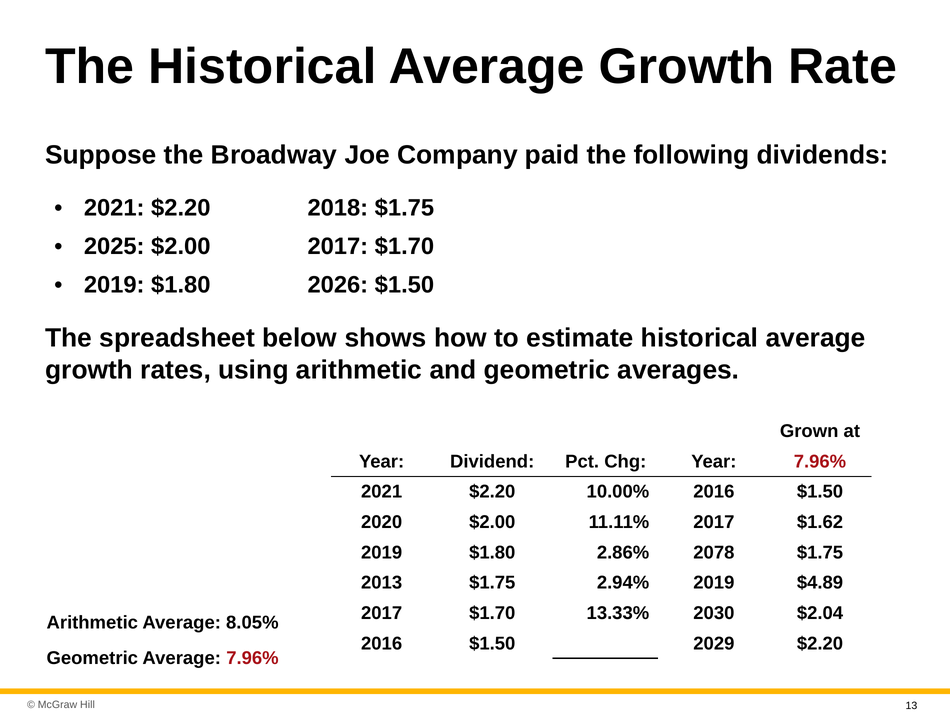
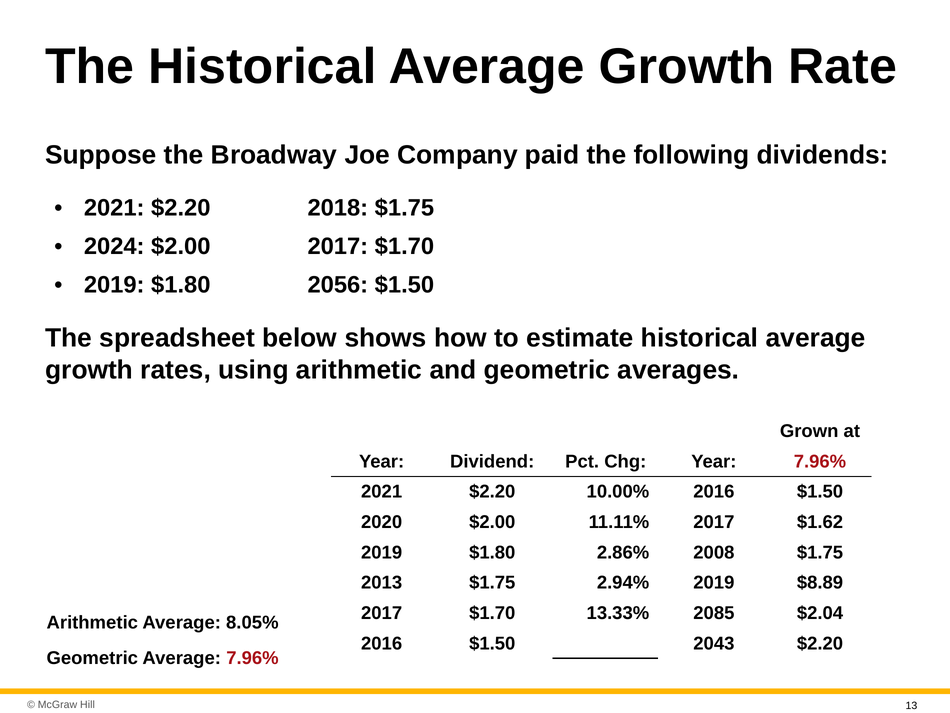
2025: 2025 -> 2024
2026: 2026 -> 2056
2078: 2078 -> 2008
$4.89: $4.89 -> $8.89
2030: 2030 -> 2085
2029: 2029 -> 2043
